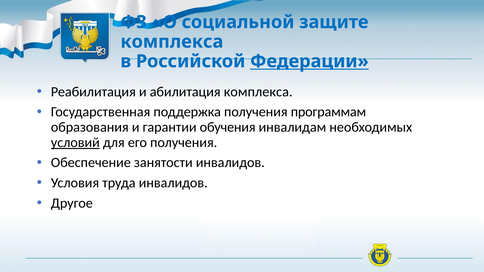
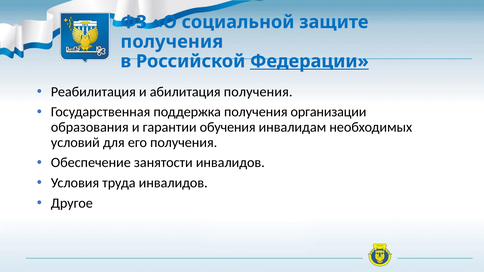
комплекса at (172, 42): комплекса -> получения
абилитация комплекса: комплекса -> получения
программам: программам -> организации
условий underline: present -> none
